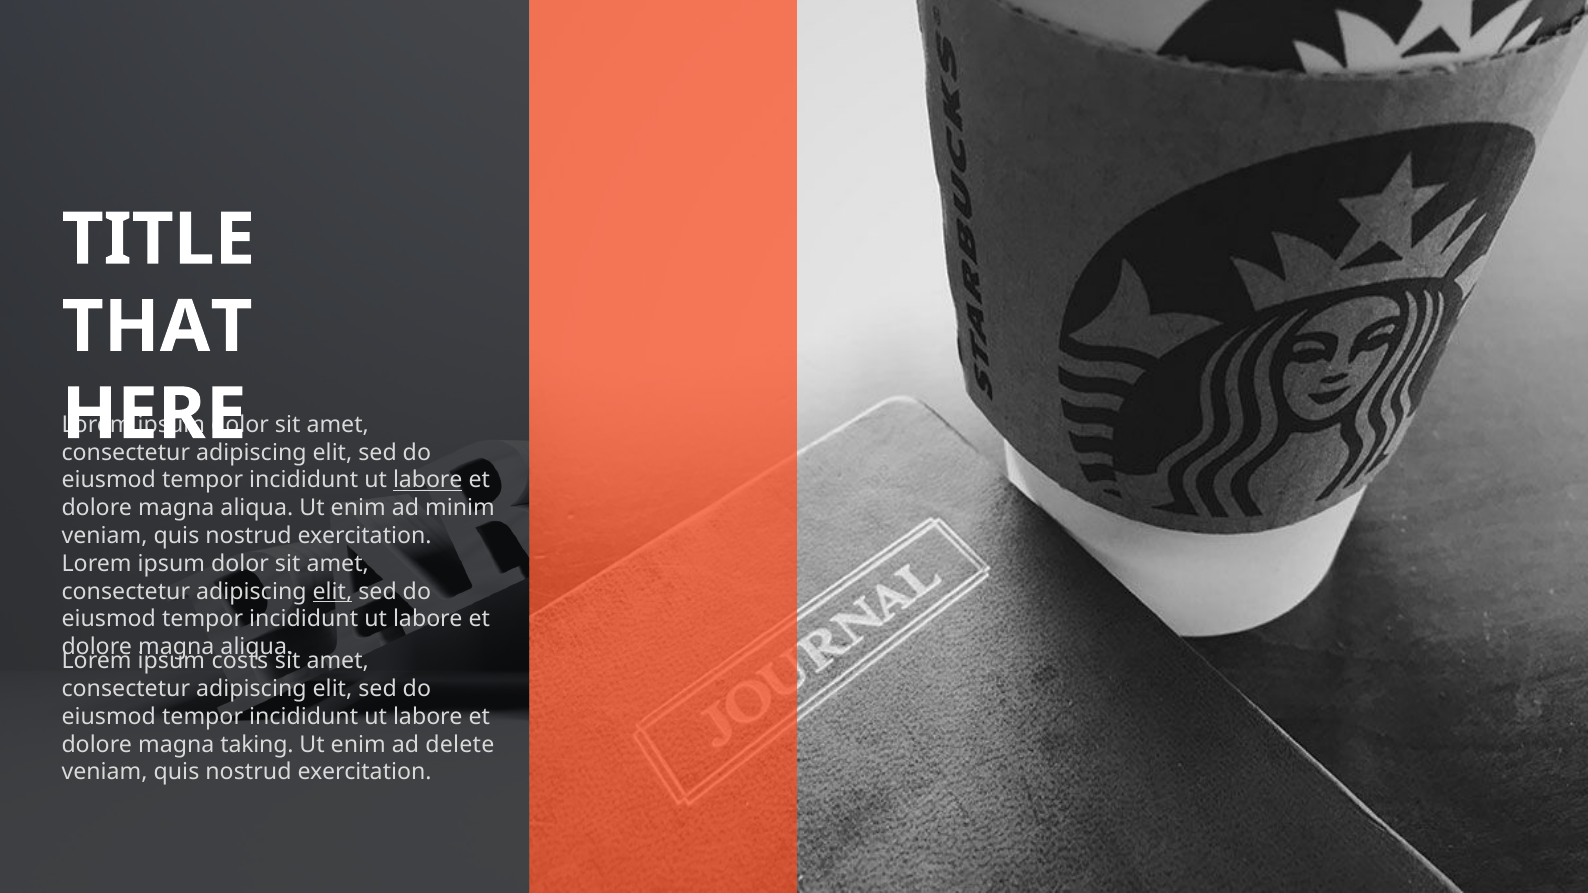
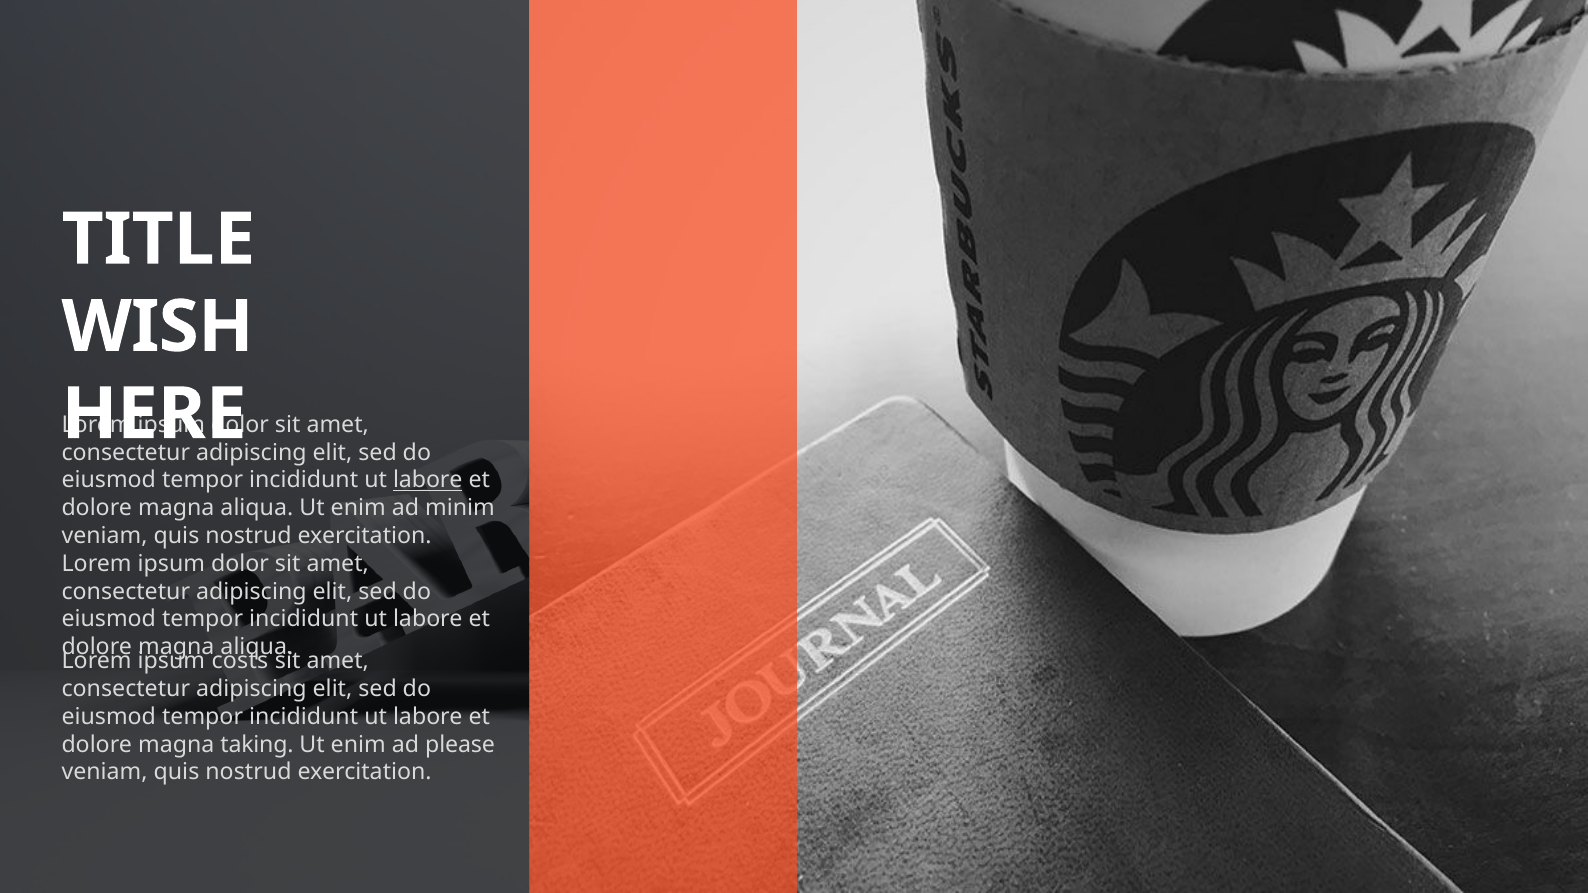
THAT: THAT -> WISH
elit at (332, 592) underline: present -> none
delete: delete -> please
